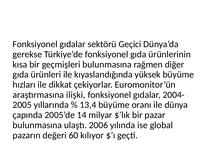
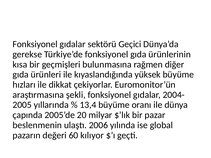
ilişki: ilişki -> şekli
14: 14 -> 20
bulunmasına at (37, 125): bulunmasına -> beslenmenin
